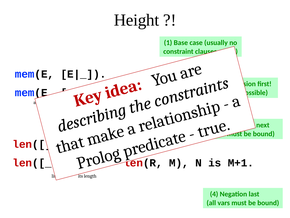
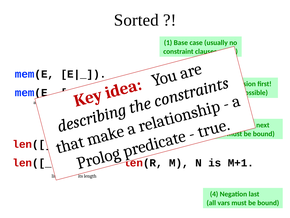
Height: Height -> Sorted
